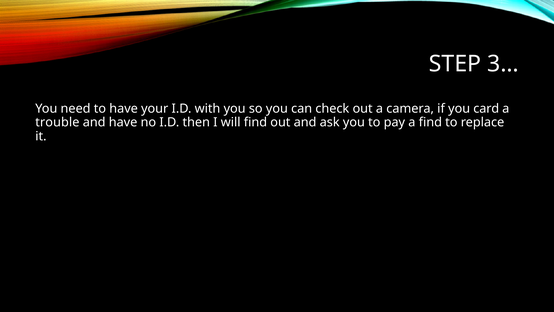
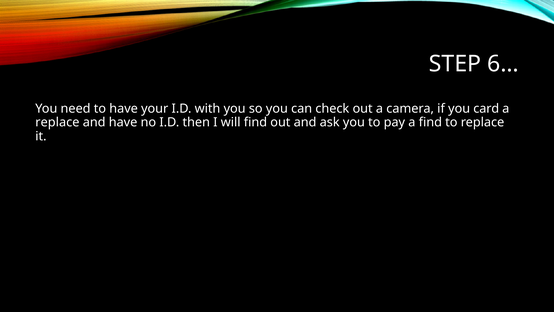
3…: 3… -> 6…
trouble at (57, 122): trouble -> replace
